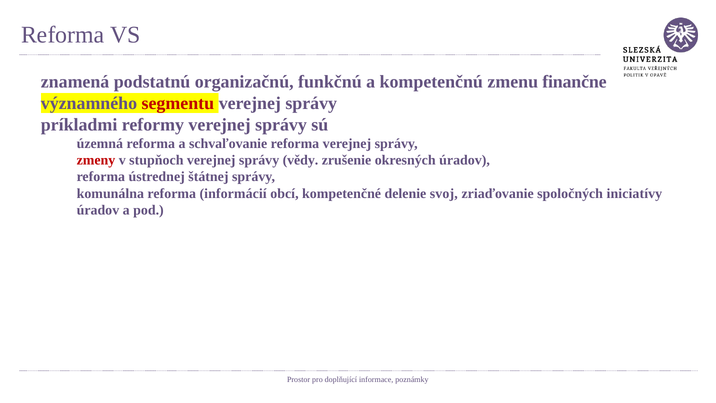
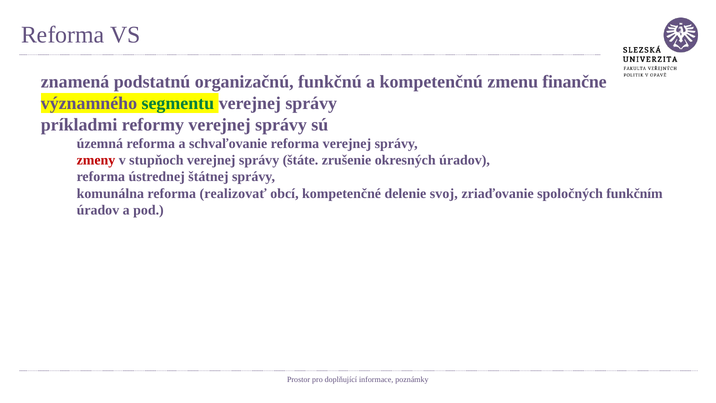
segmentu colour: red -> green
vědy: vědy -> štáte
informácií: informácií -> realizovať
iniciatívy: iniciatívy -> funkčním
